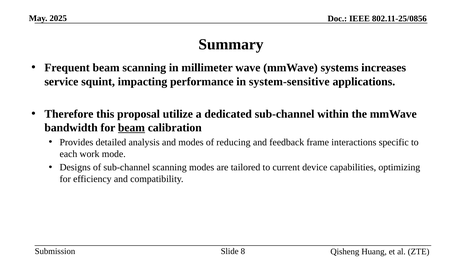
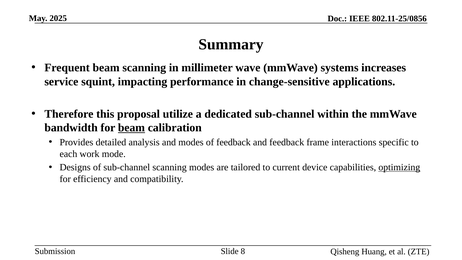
system-sensitive: system-sensitive -> change-sensitive
of reducing: reducing -> feedback
optimizing underline: none -> present
